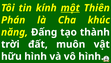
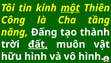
Phán: Phán -> Công
khúc: khúc -> tầng
đất underline: none -> present
